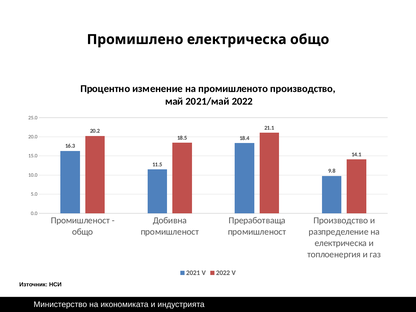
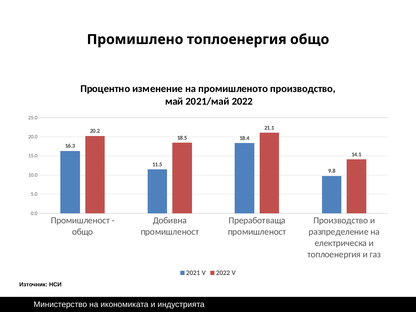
Промишлено електрическа: електрическа -> топлоенергия
